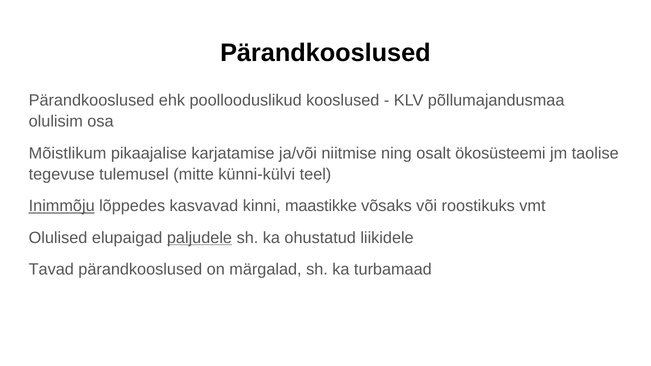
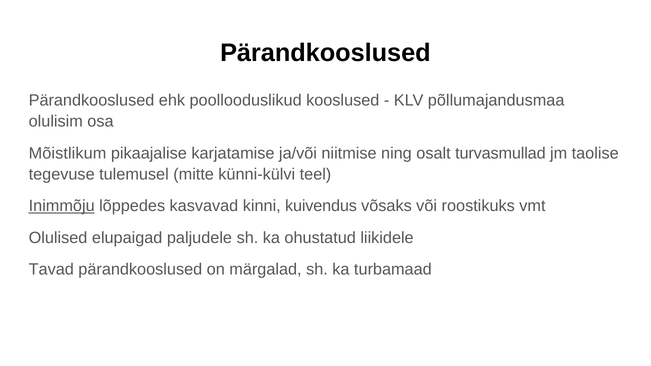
ökosüsteemi: ökosüsteemi -> turvasmullad
maastikke: maastikke -> kuivendus
paljudele underline: present -> none
